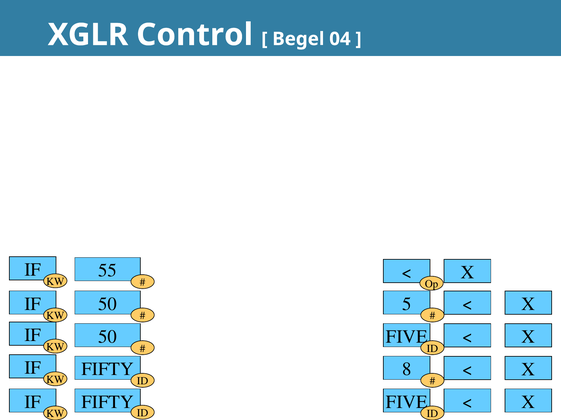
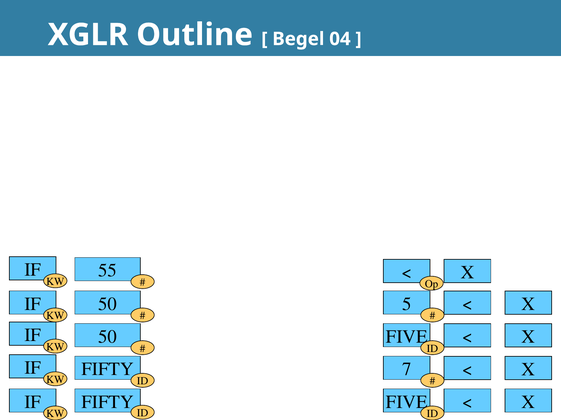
Control: Control -> Outline
8: 8 -> 7
